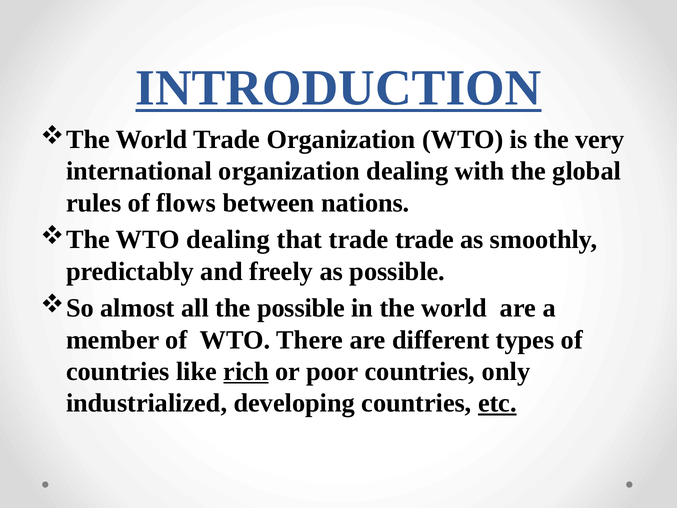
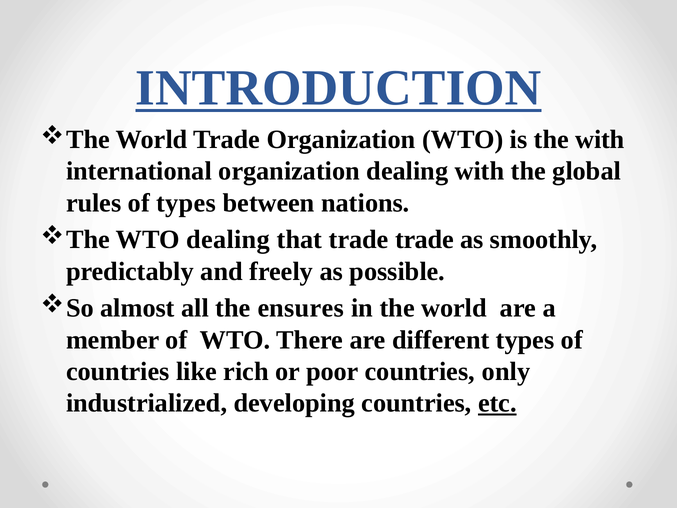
the very: very -> with
of flows: flows -> types
the possible: possible -> ensures
rich underline: present -> none
